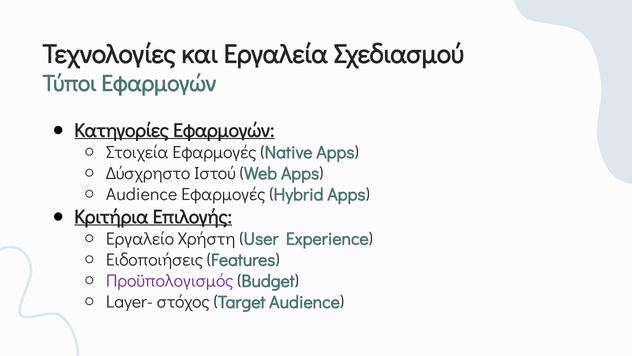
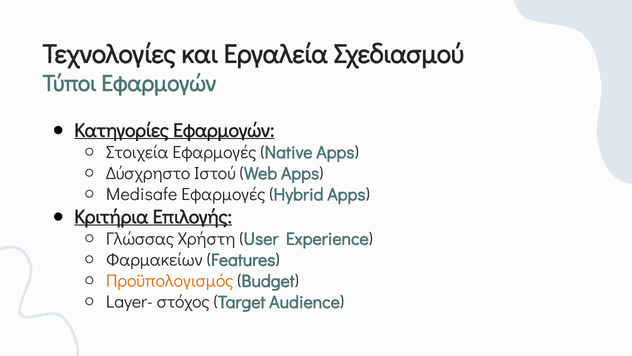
Audience at (142, 194): Audience -> Medisafe
Εργαλείο: Εργαλείο -> Γλώσσας
Ειδοποιήσεις: Ειδοποιήσεις -> Φαρμακείων
Προϋπολογισμός colour: purple -> orange
